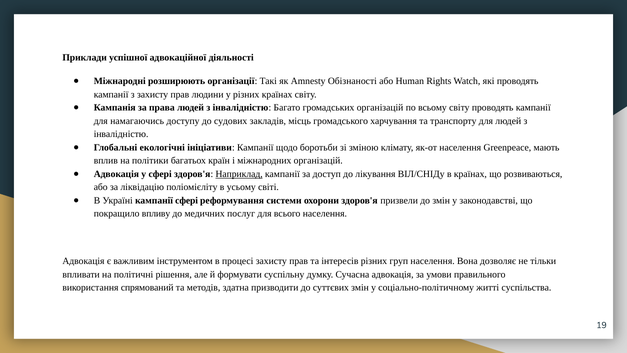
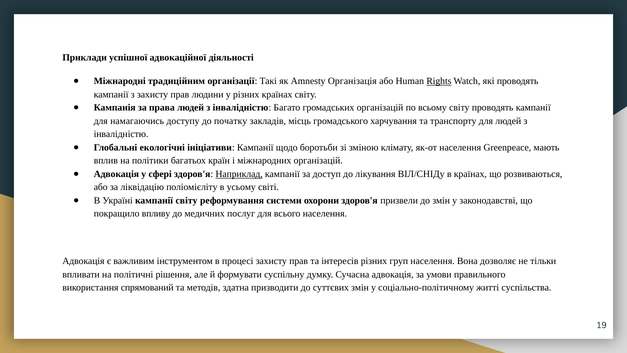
розширюють: розширюють -> традиційним
Обізнаності: Обізнаності -> Організація
Rights underline: none -> present
судових: судових -> початку
кампанії сфері: сфері -> світу
